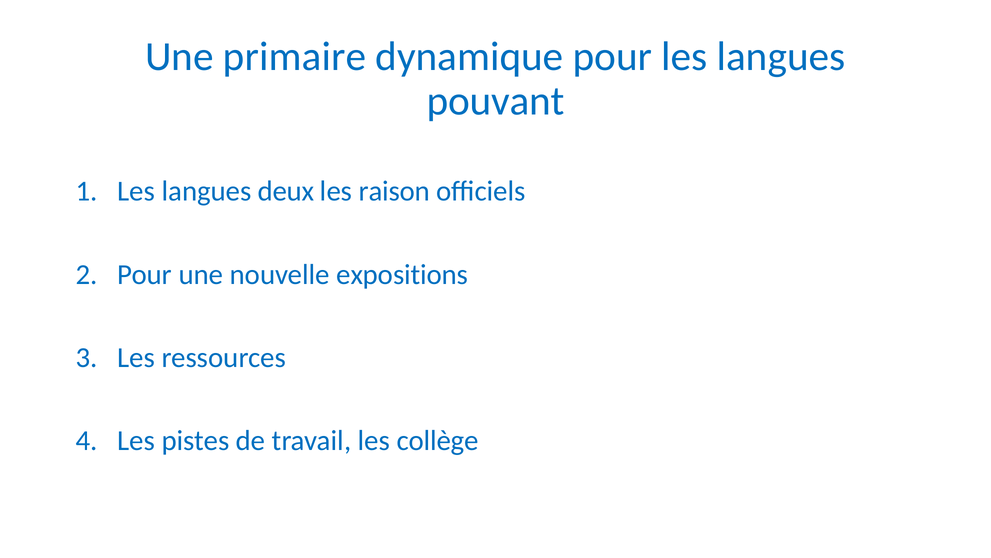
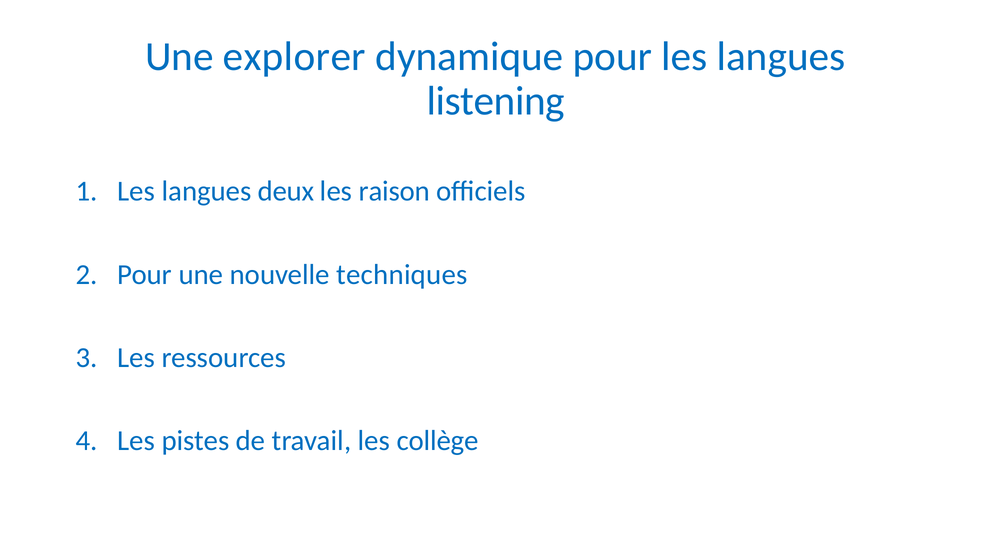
primaire: primaire -> explorer
pouvant: pouvant -> listening
expositions: expositions -> techniques
